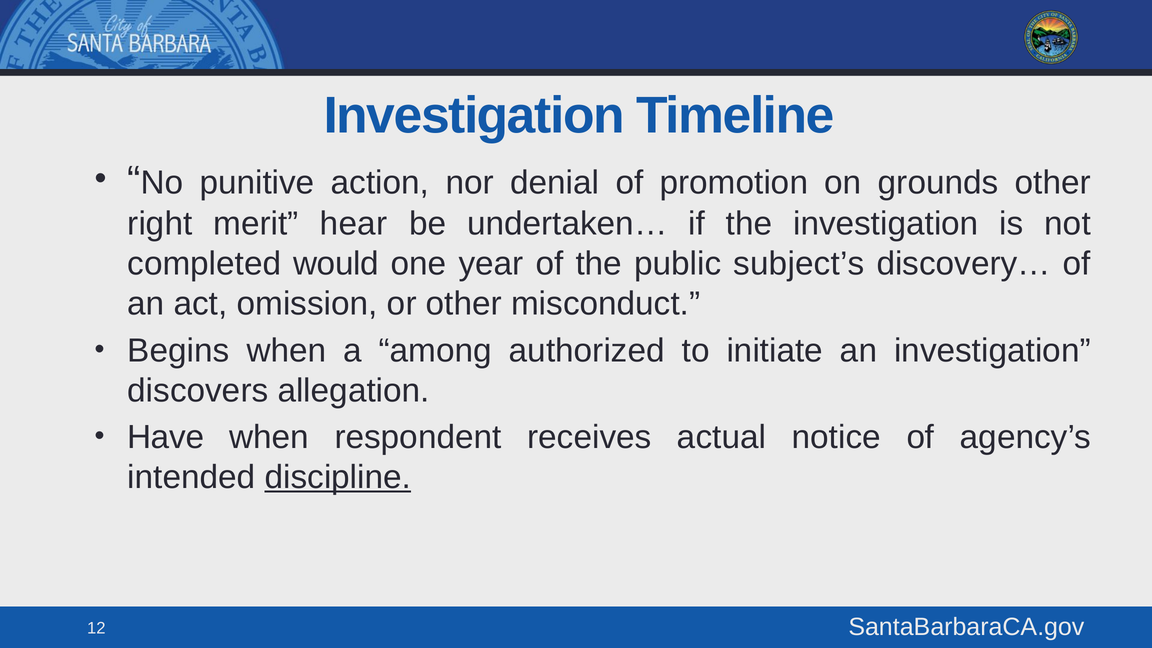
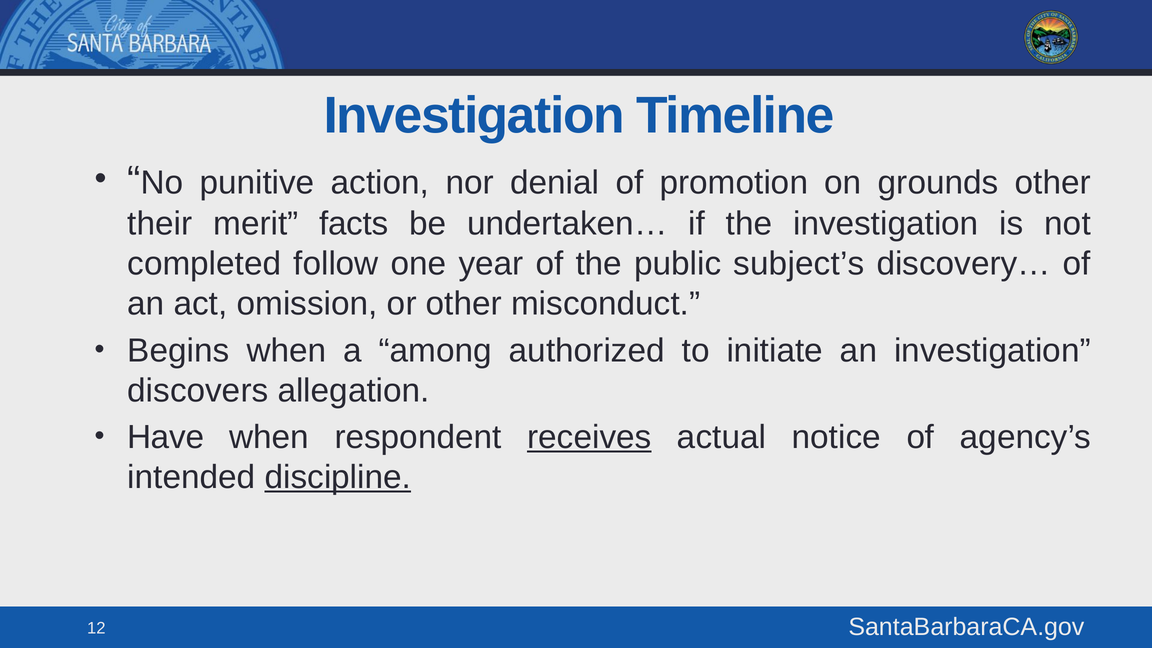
right: right -> their
hear: hear -> facts
would: would -> follow
receives underline: none -> present
